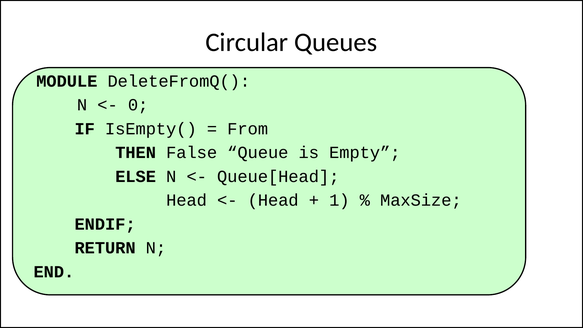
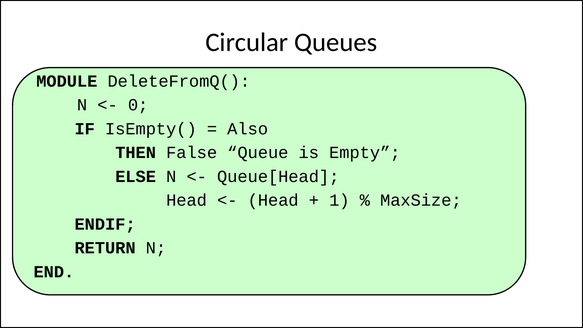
From: From -> Also
